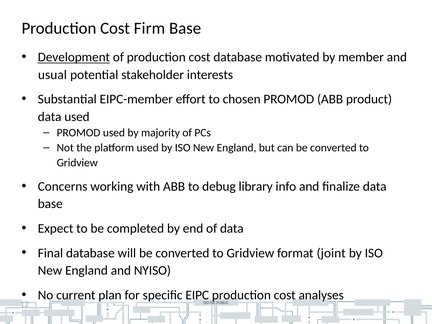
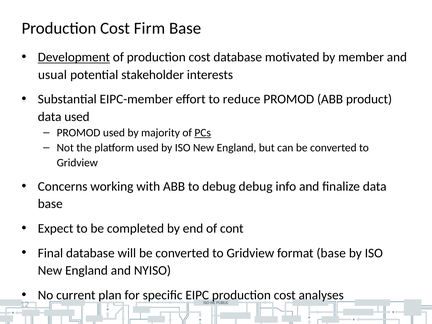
chosen: chosen -> reduce
PCs underline: none -> present
debug library: library -> debug
of data: data -> cont
format joint: joint -> base
